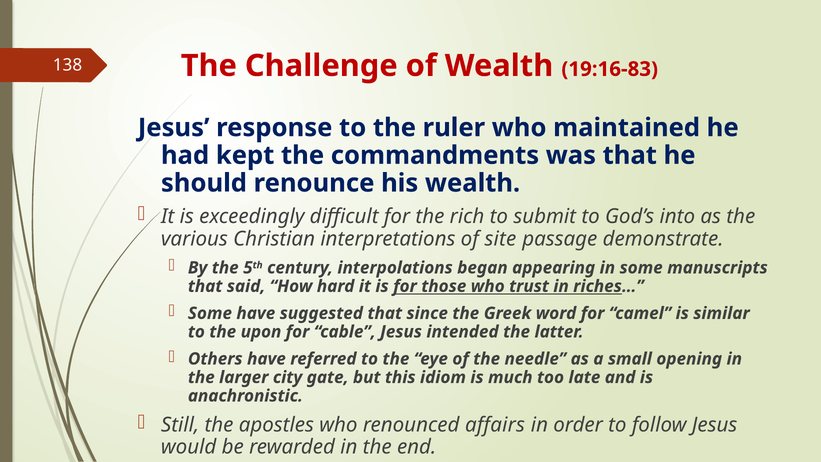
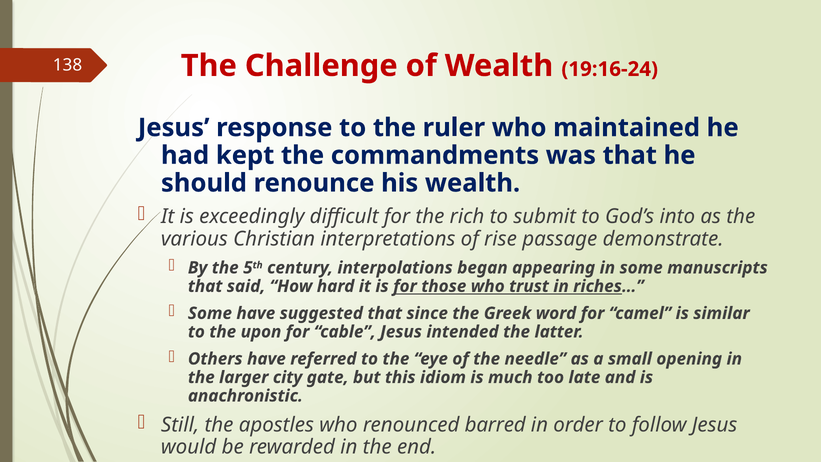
19:16-83: 19:16-83 -> 19:16-24
site: site -> rise
affairs: affairs -> barred
